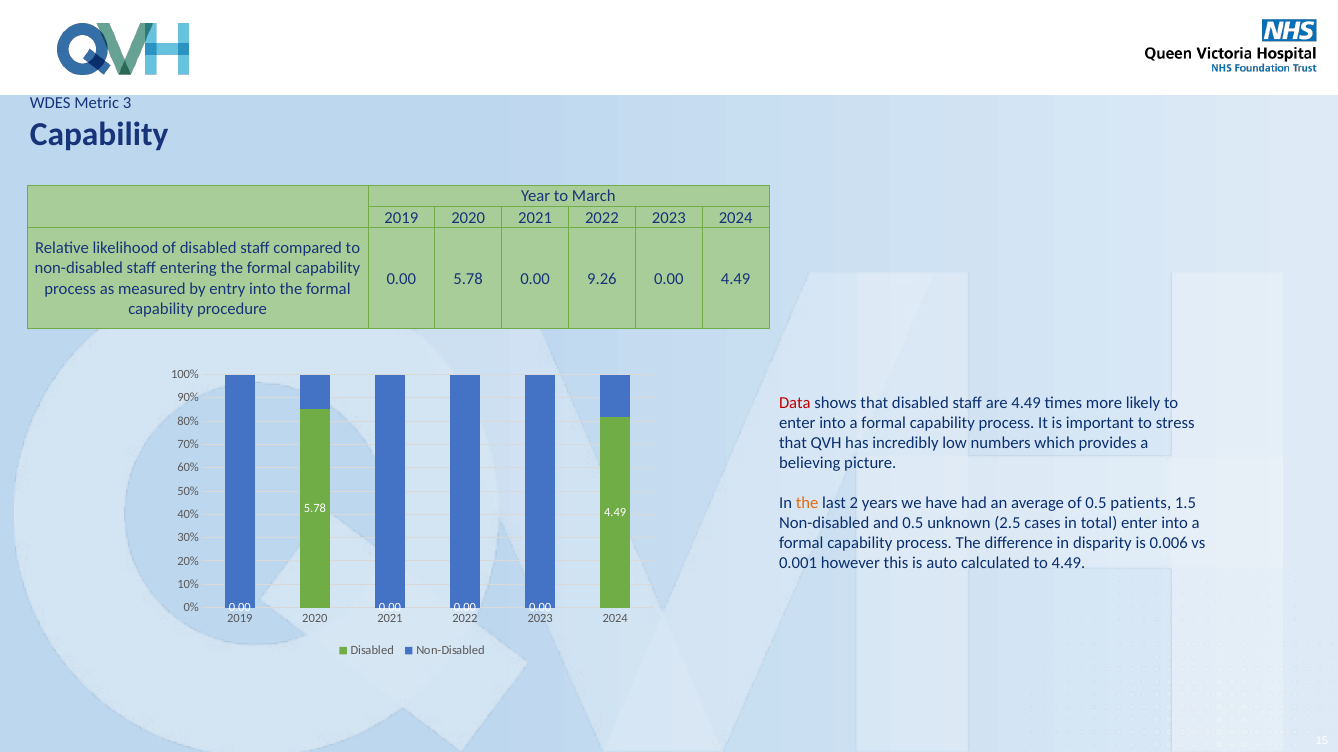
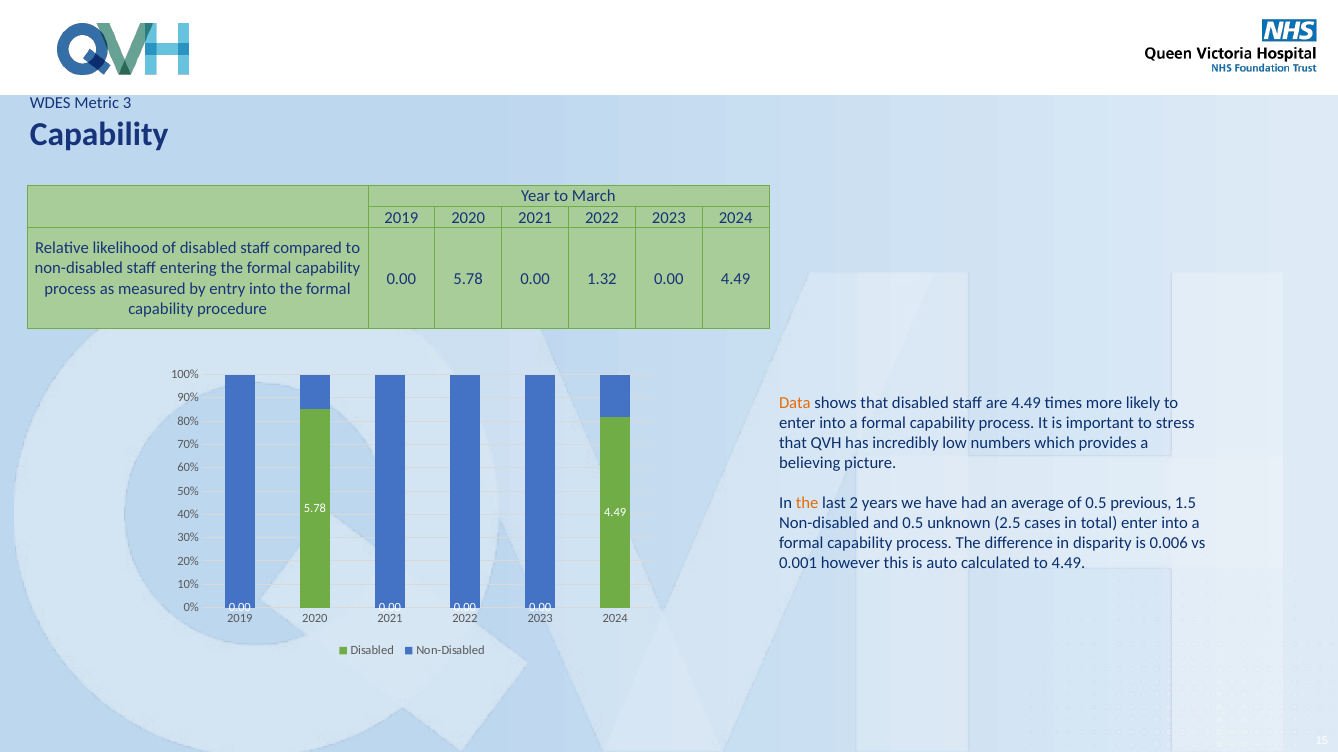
9.26: 9.26 -> 1.32
Data colour: red -> orange
patients: patients -> previous
